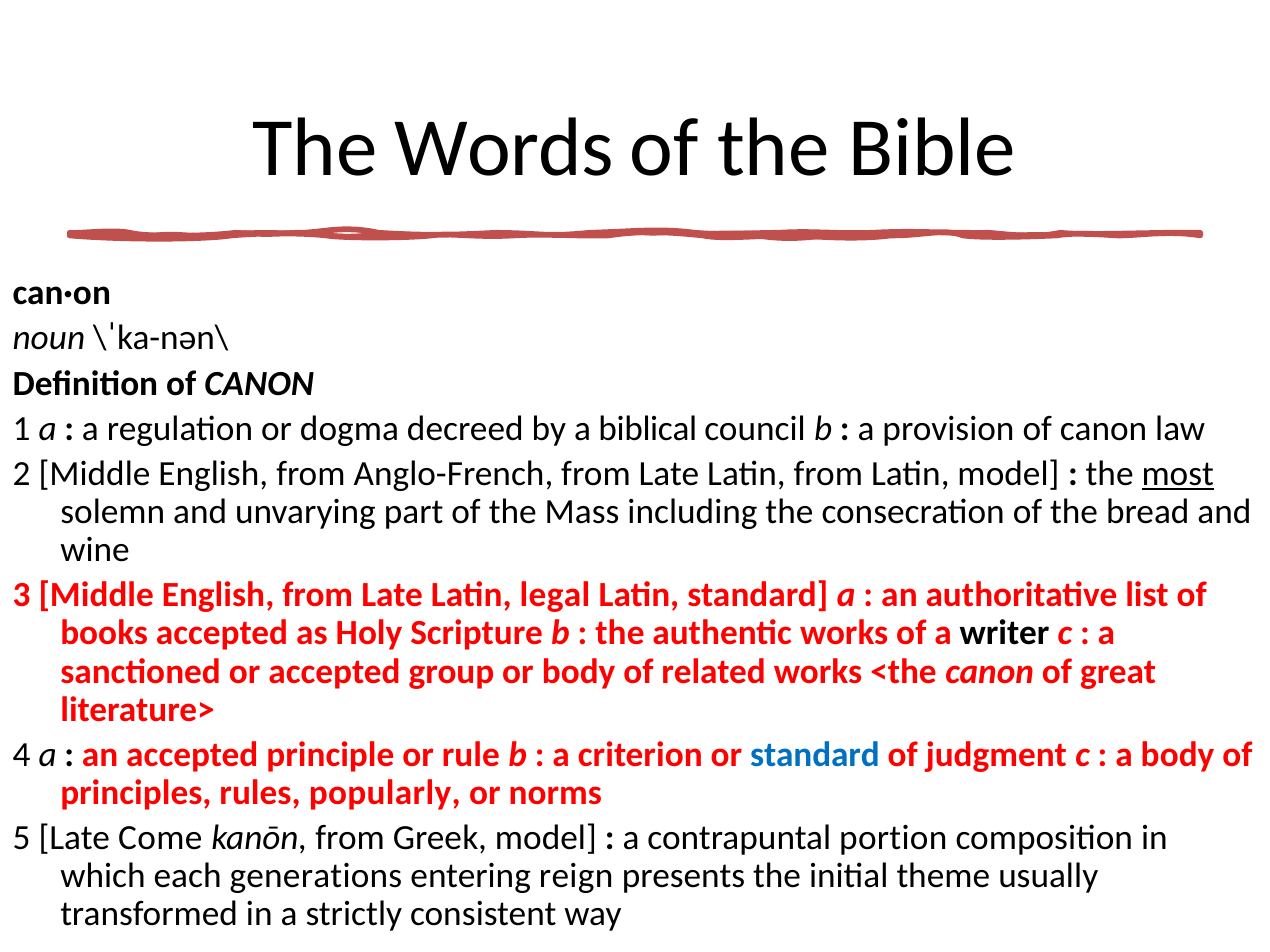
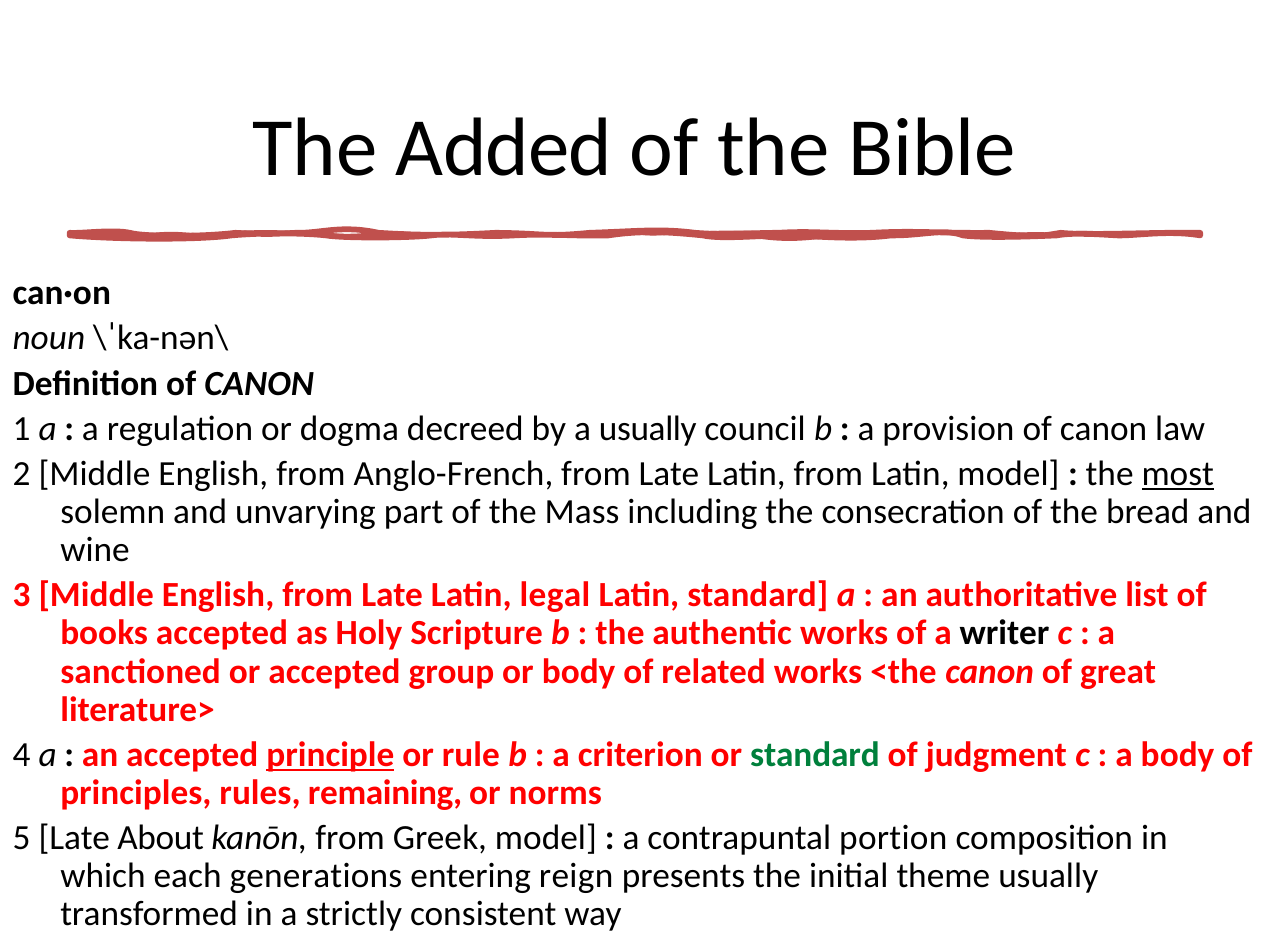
Words: Words -> Added
a biblical: biblical -> usually
principle underline: none -> present
standard at (815, 755) colour: blue -> green
popularly: popularly -> remaining
Come: Come -> About
